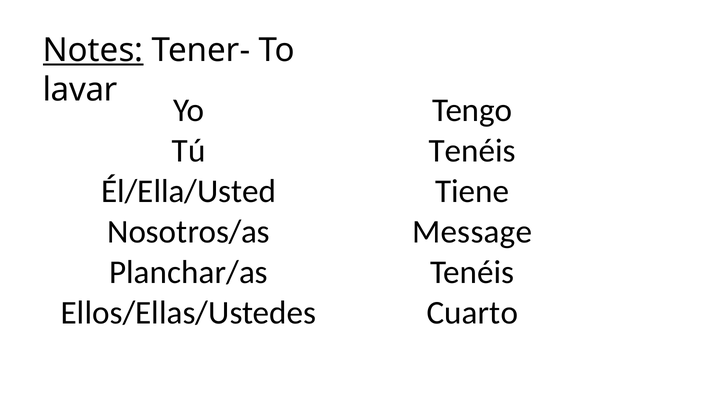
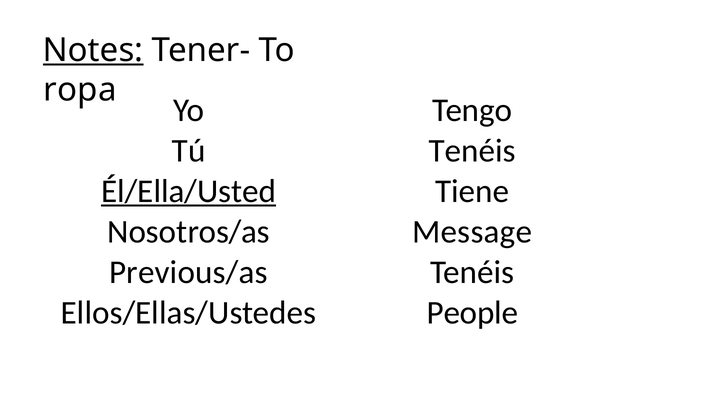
lavar: lavar -> ropa
Él/Ella/Usted underline: none -> present
Planchar/as: Planchar/as -> Previous/as
Cuarto: Cuarto -> People
